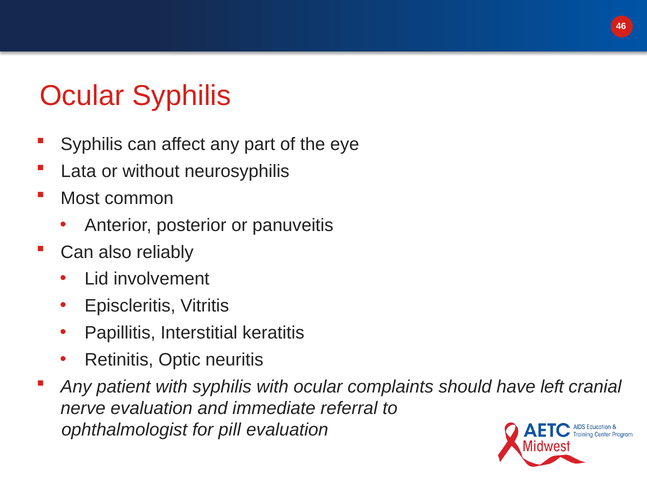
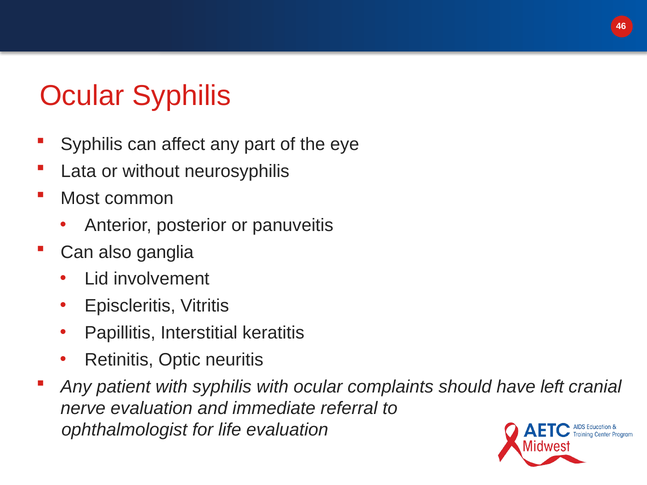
reliably: reliably -> ganglia
pill: pill -> life
